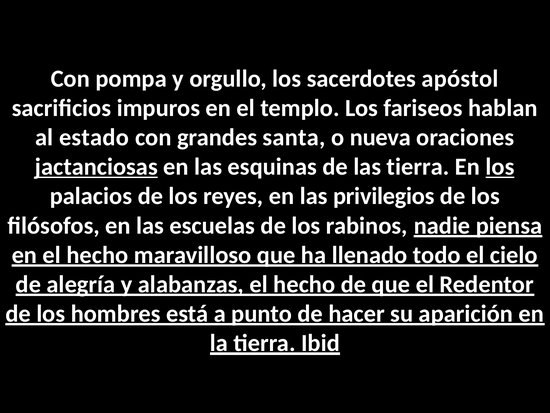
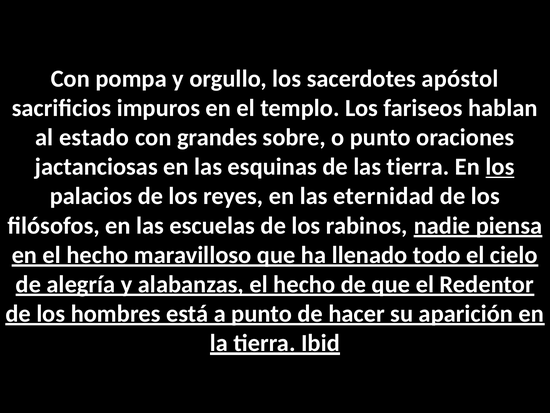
santa: santa -> sobre
o nueva: nueva -> punto
jactanciosas underline: present -> none
privilegios: privilegios -> eternidad
